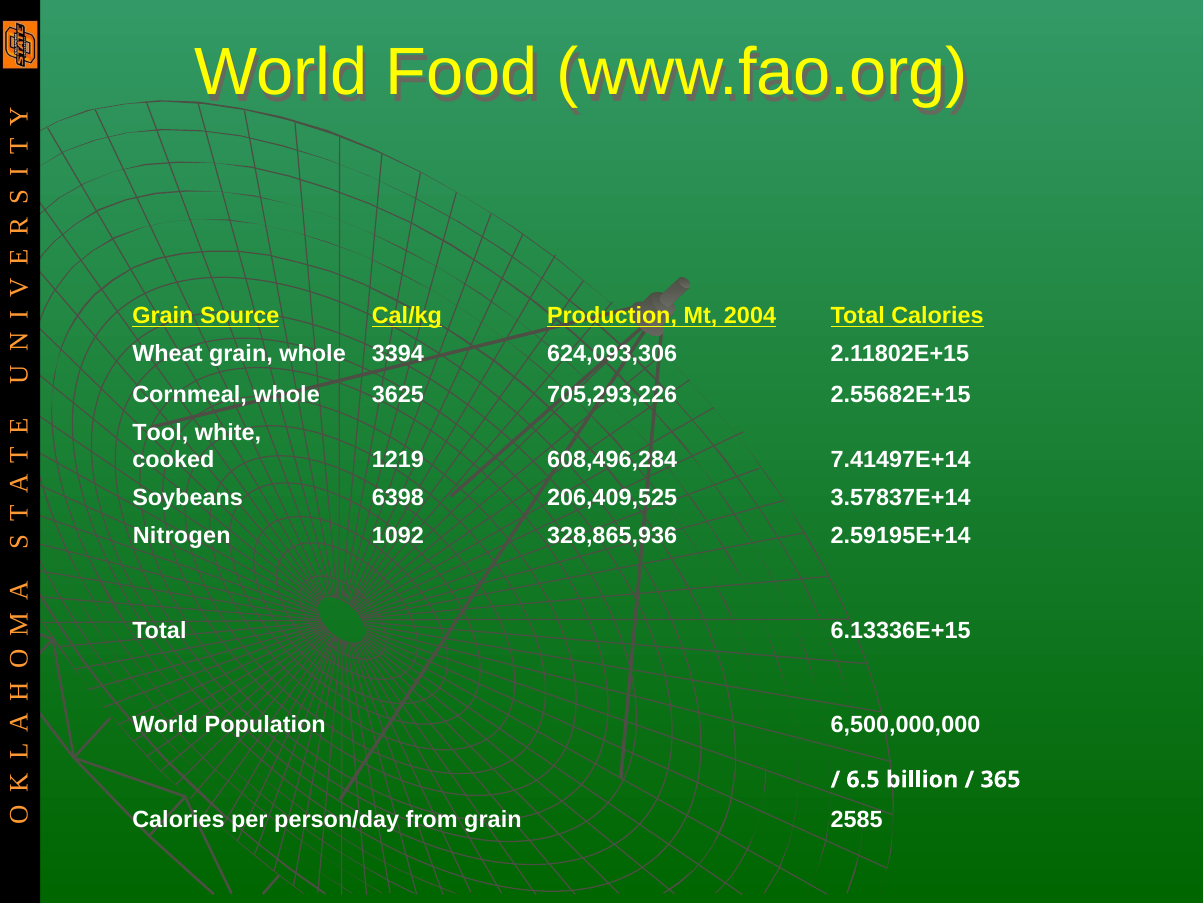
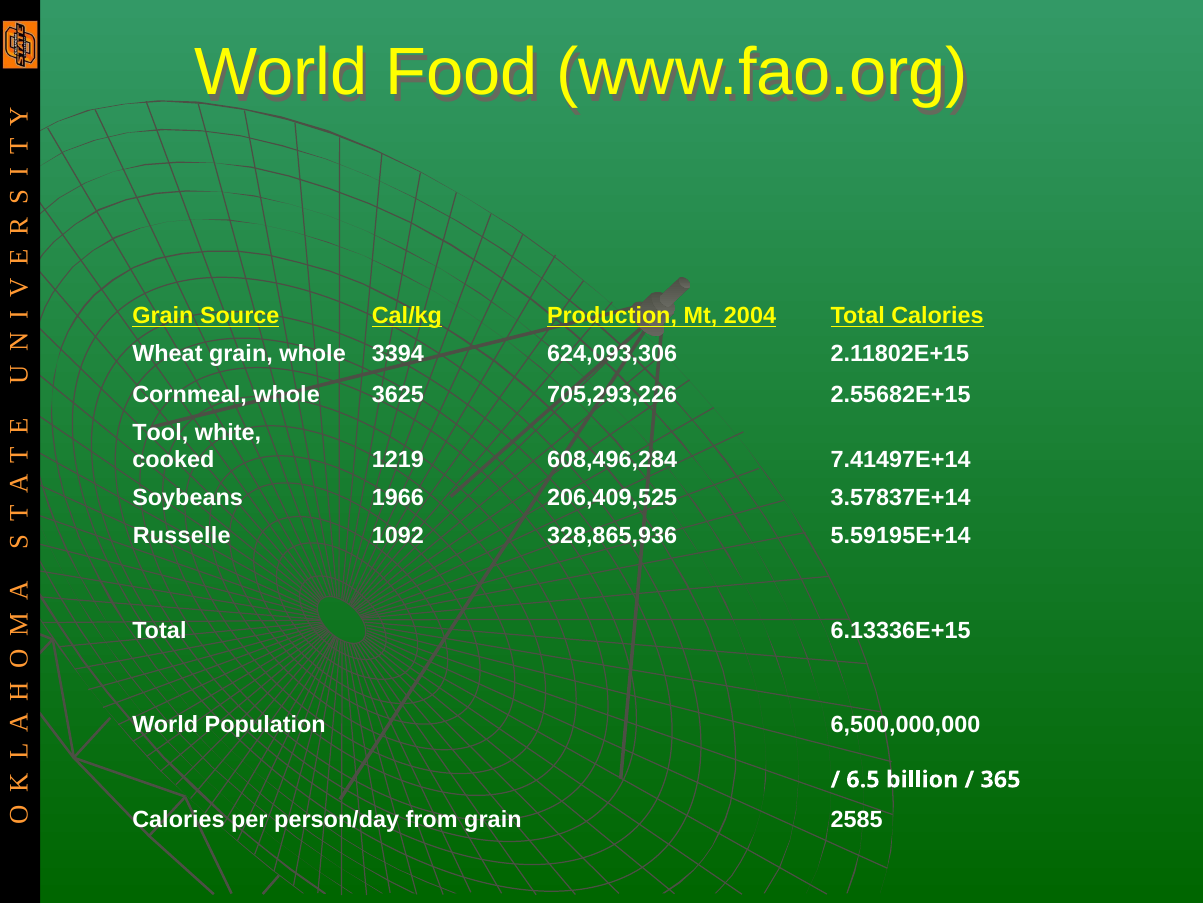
6398: 6398 -> 1966
Nitrogen: Nitrogen -> Russelle
2.59195E+14: 2.59195E+14 -> 5.59195E+14
